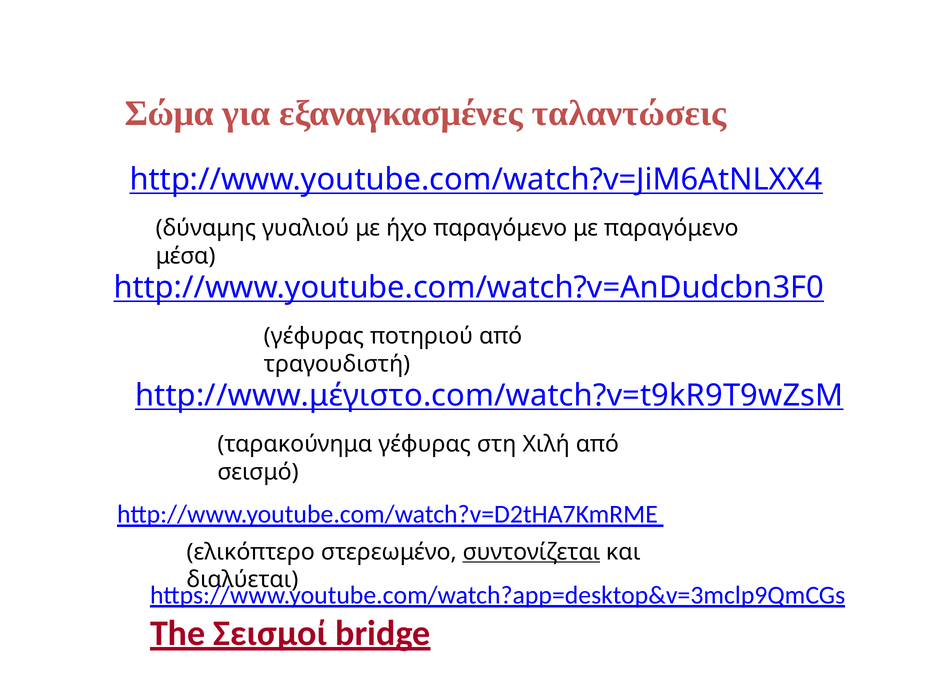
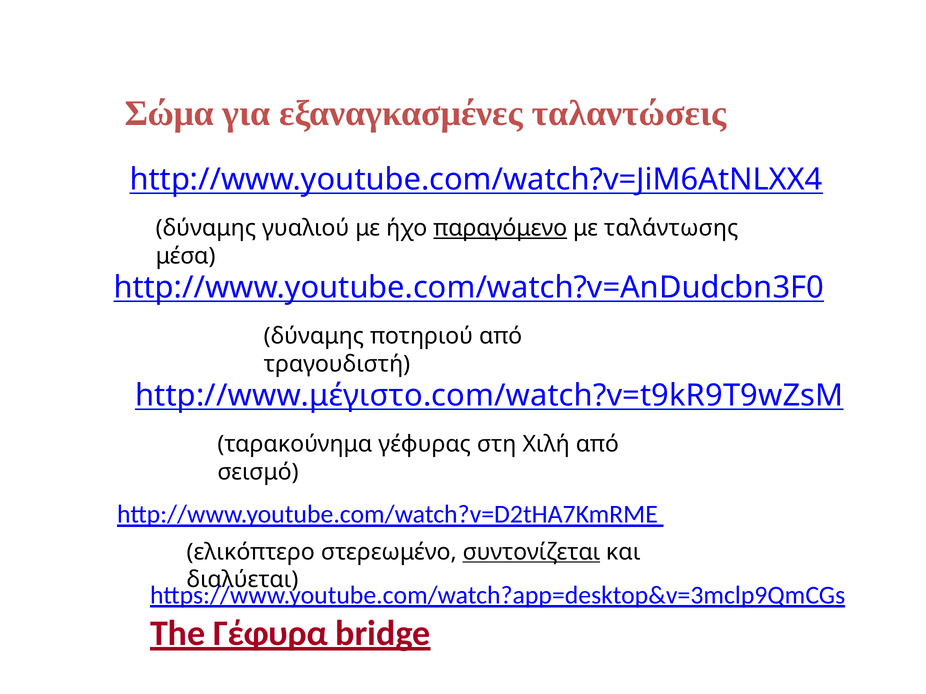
παραγόμενο at (500, 228) underline: none -> present
με παραγόμενο: παραγόμενο -> ταλάντωσης
γέφυρας at (314, 336): γέφυρας -> δύναμης
Σεισμοί: Σεισμοί -> Γέφυρα
